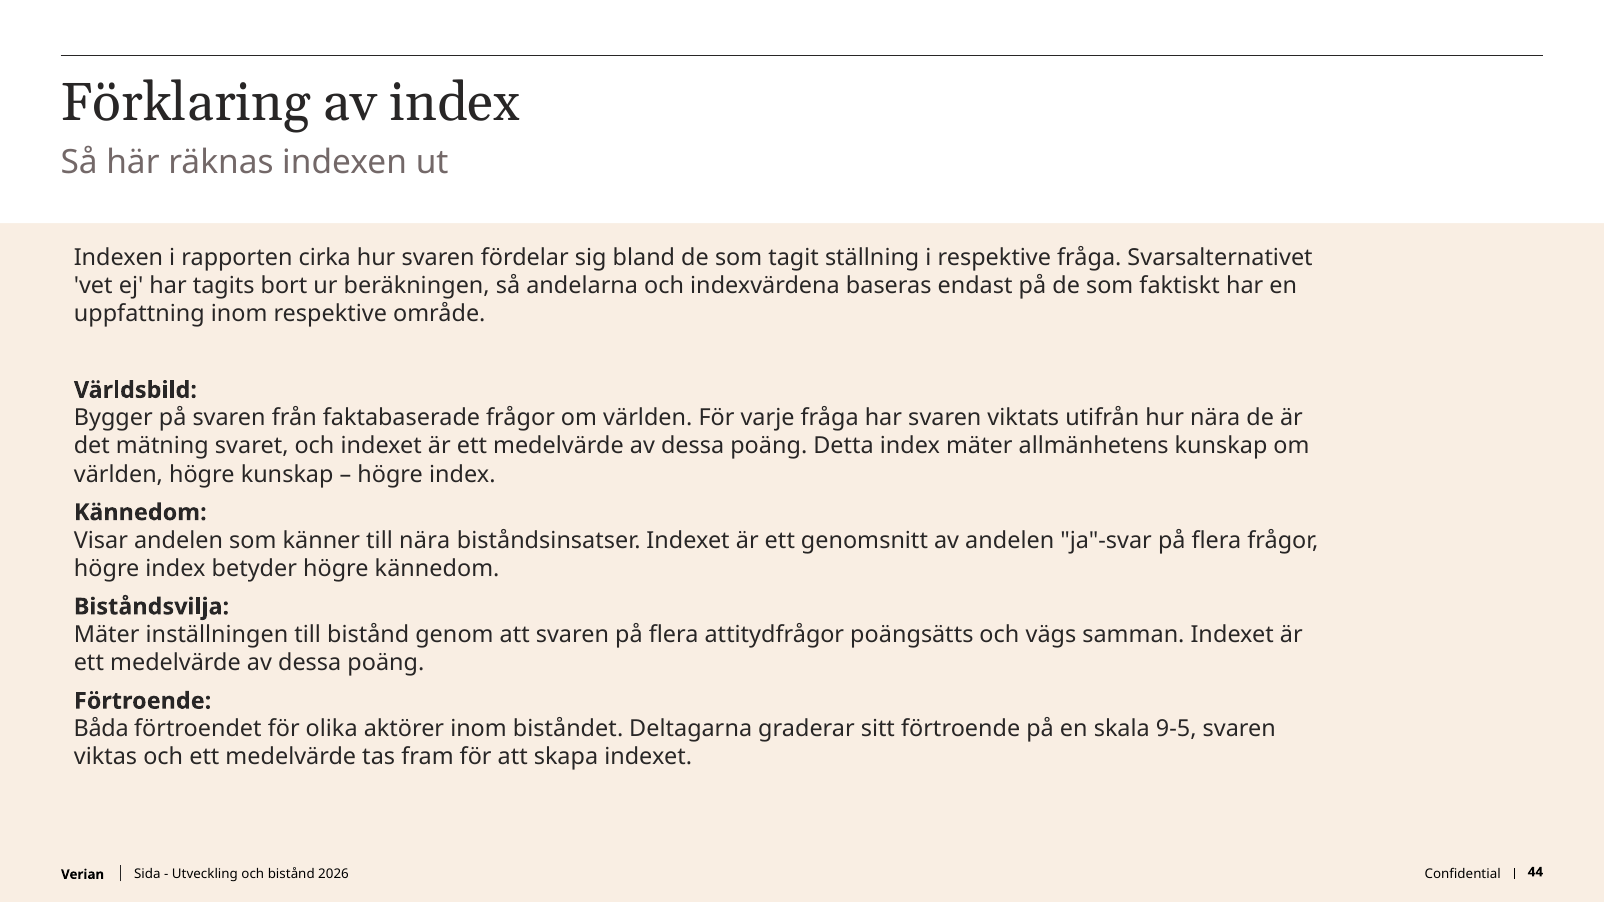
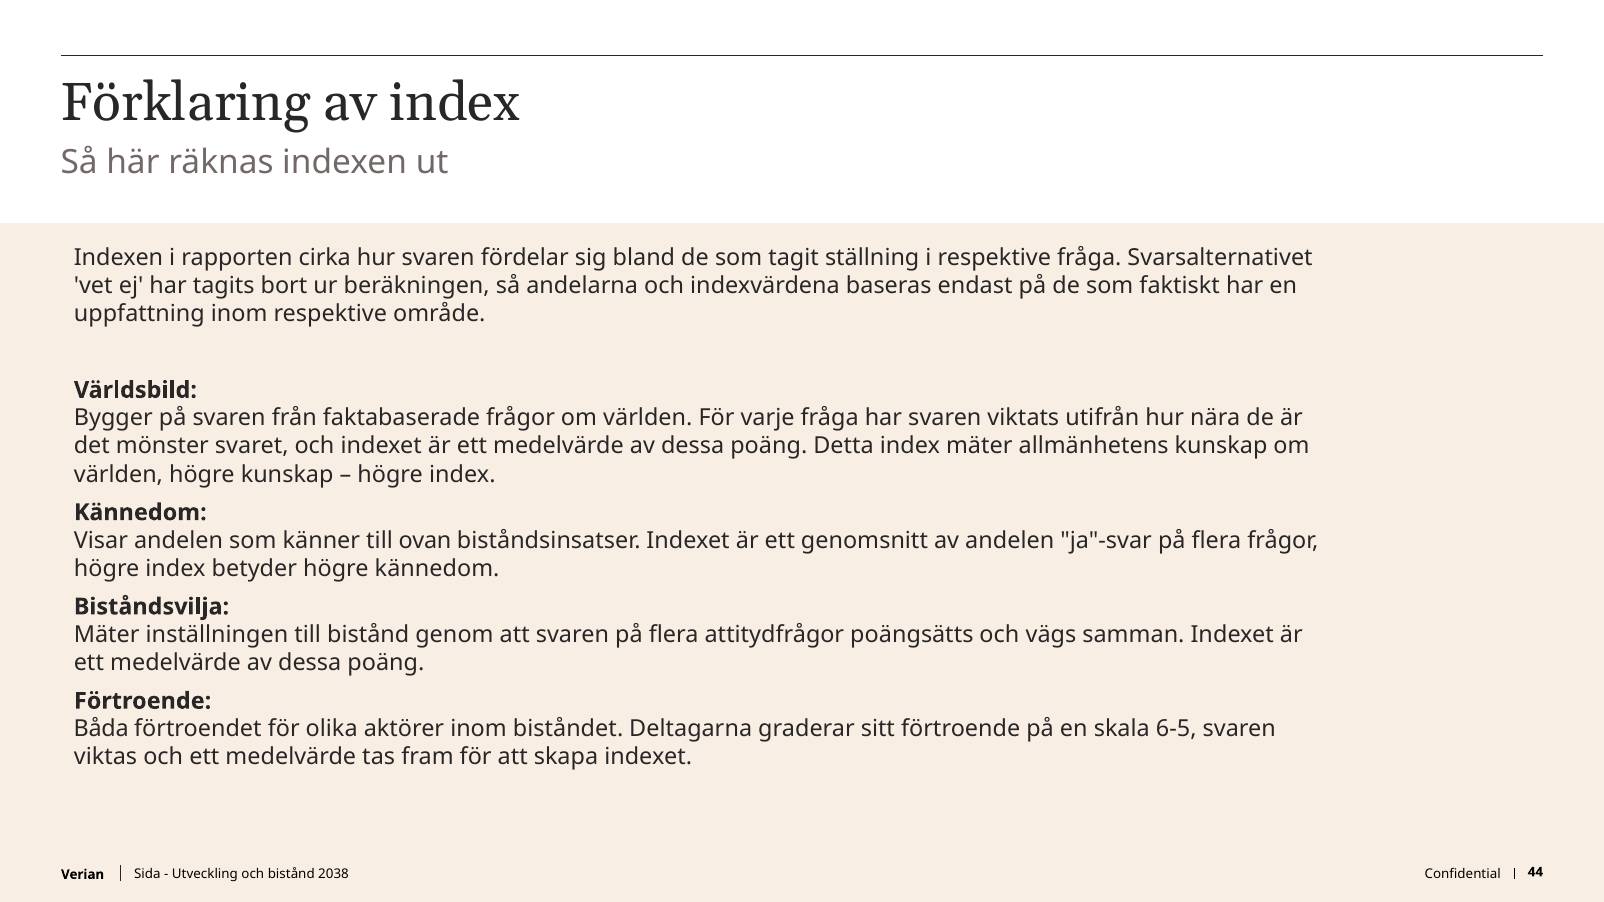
mätning: mätning -> mönster
till nära: nära -> ovan
9-5: 9-5 -> 6-5
2026: 2026 -> 2038
